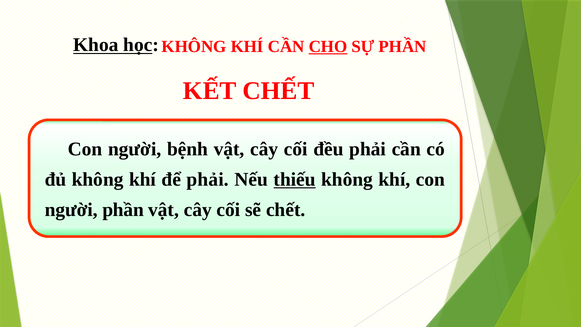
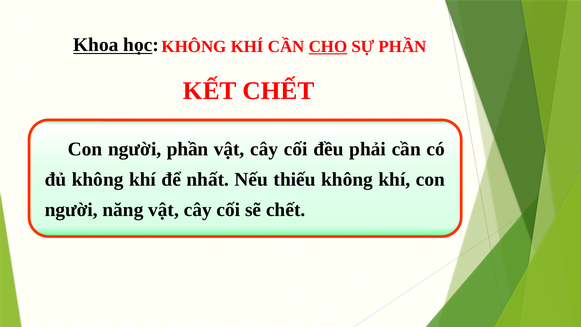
người bệnh: bệnh -> phần
để phải: phải -> nhất
thiếu underline: present -> none
người phần: phần -> năng
